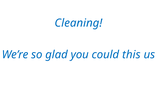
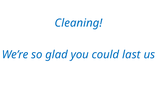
this: this -> last
